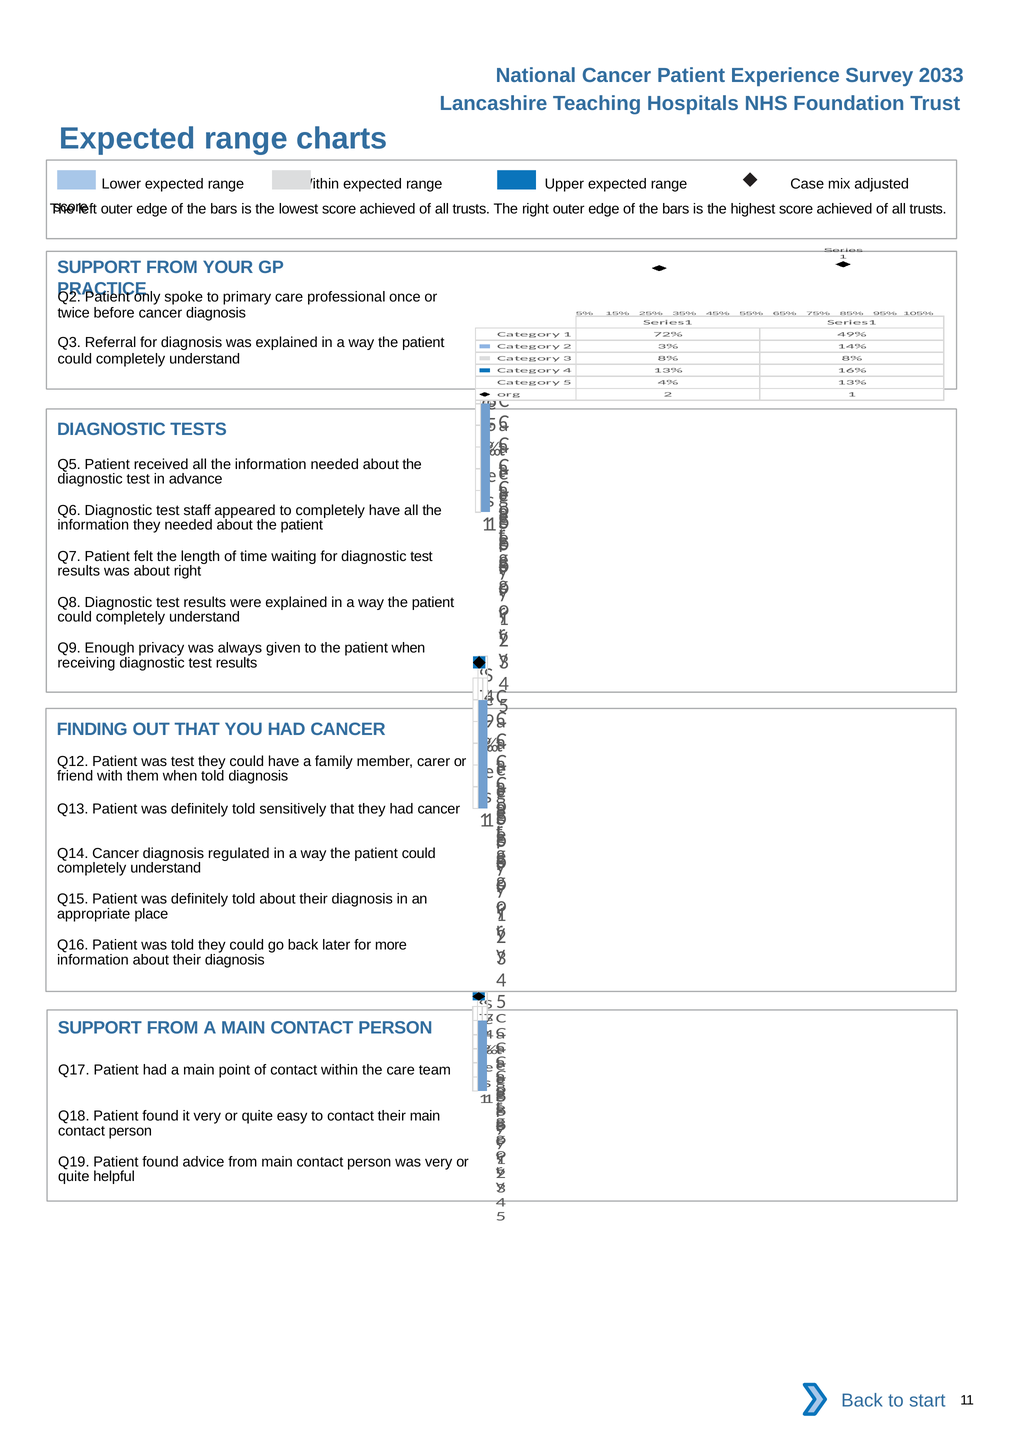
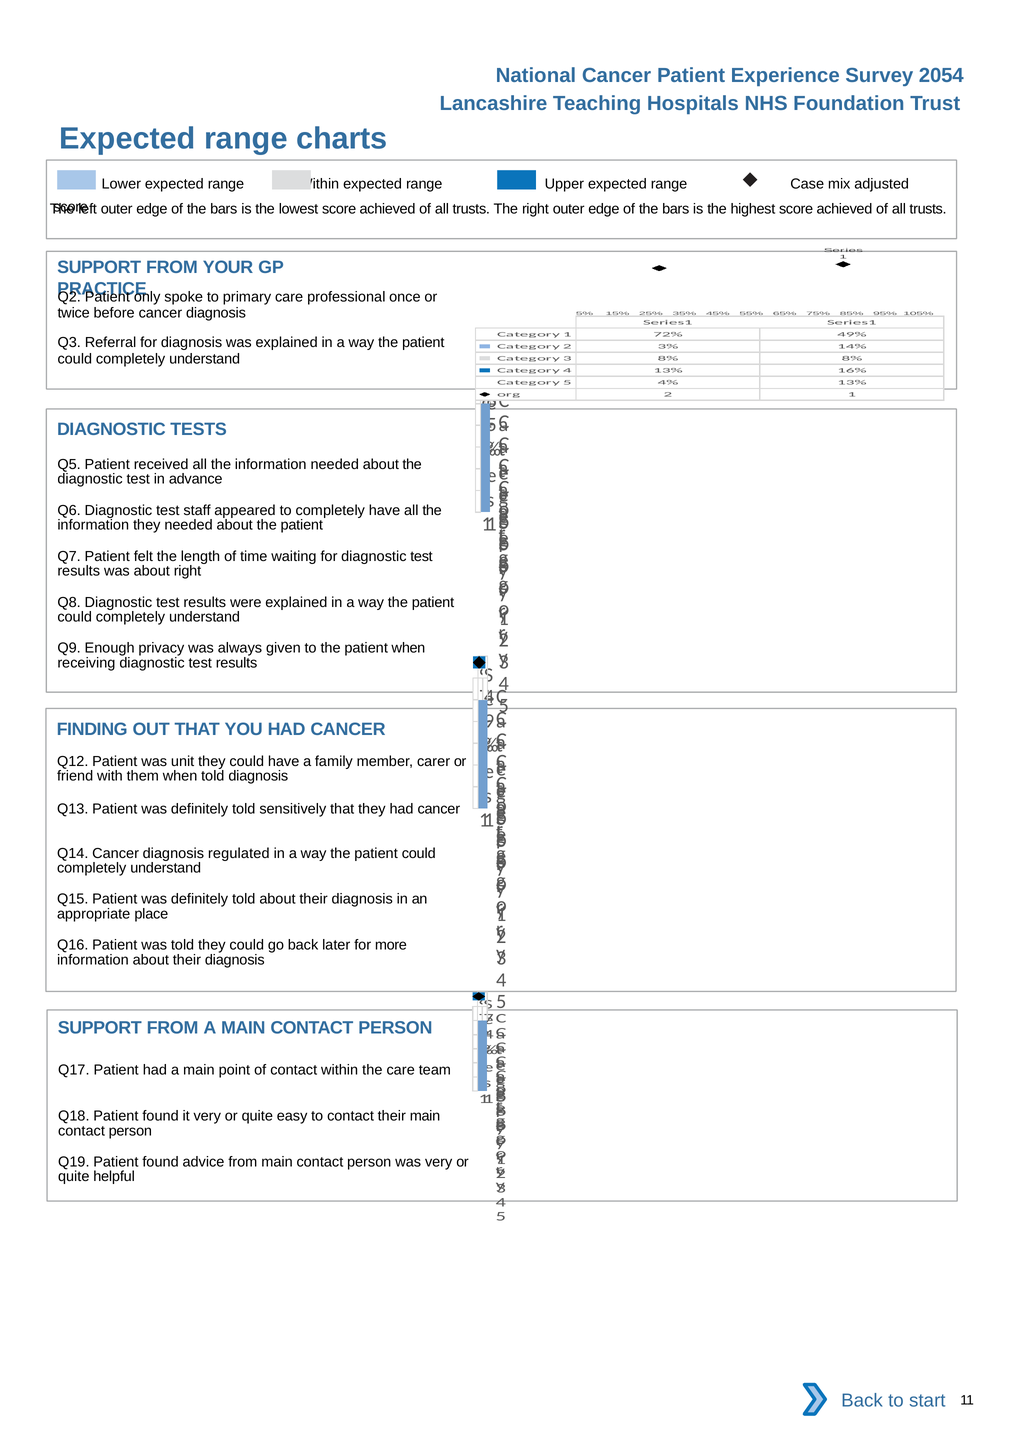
2033: 2033 -> 2054
was test: test -> unit
